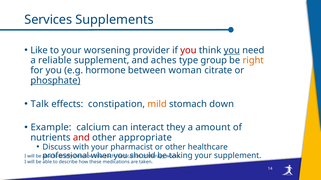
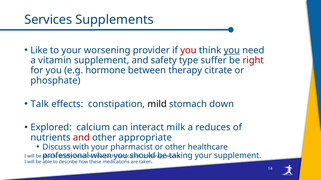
reliable: reliable -> vitamin
aches: aches -> safety
group: group -> suffer
right colour: orange -> red
between woman: woman -> therapy
phosphate underline: present -> none
mild colour: orange -> black
Example: Example -> Explored
they: they -> milk
amount: amount -> reduces
